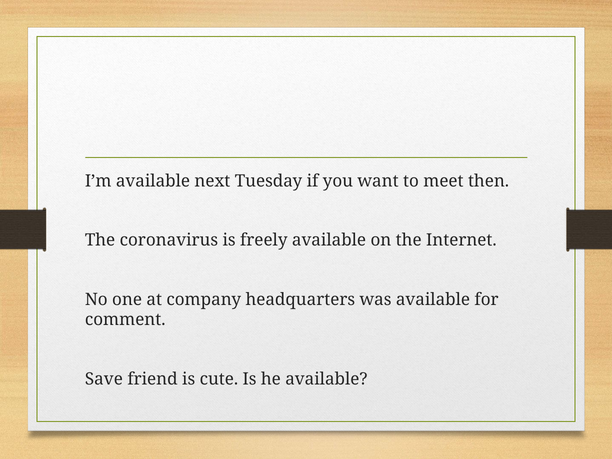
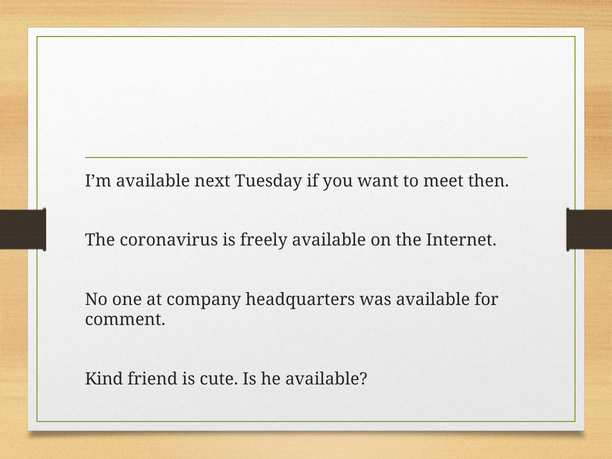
Save: Save -> Kind
